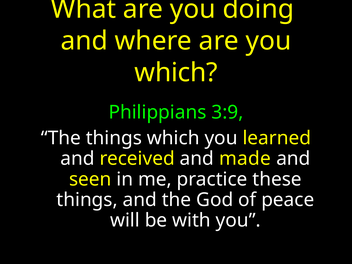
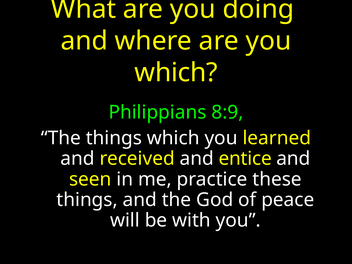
3:9: 3:9 -> 8:9
made: made -> entice
